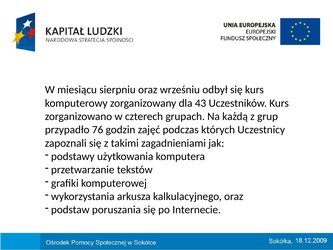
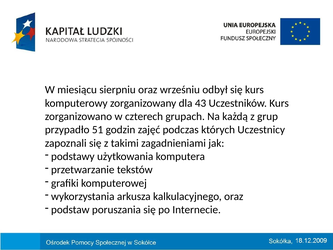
76: 76 -> 51
